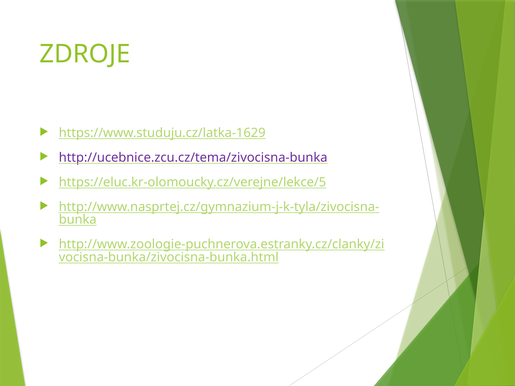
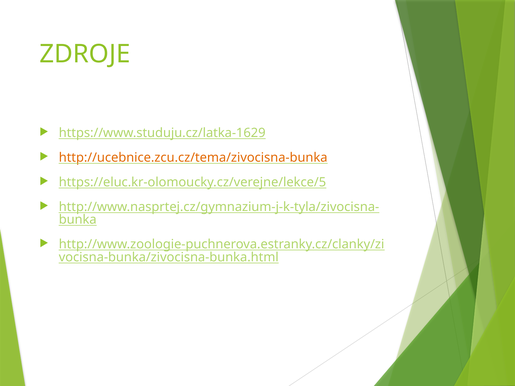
http://ucebnice.zcu.cz/tema/zivocisna-bunka colour: purple -> orange
